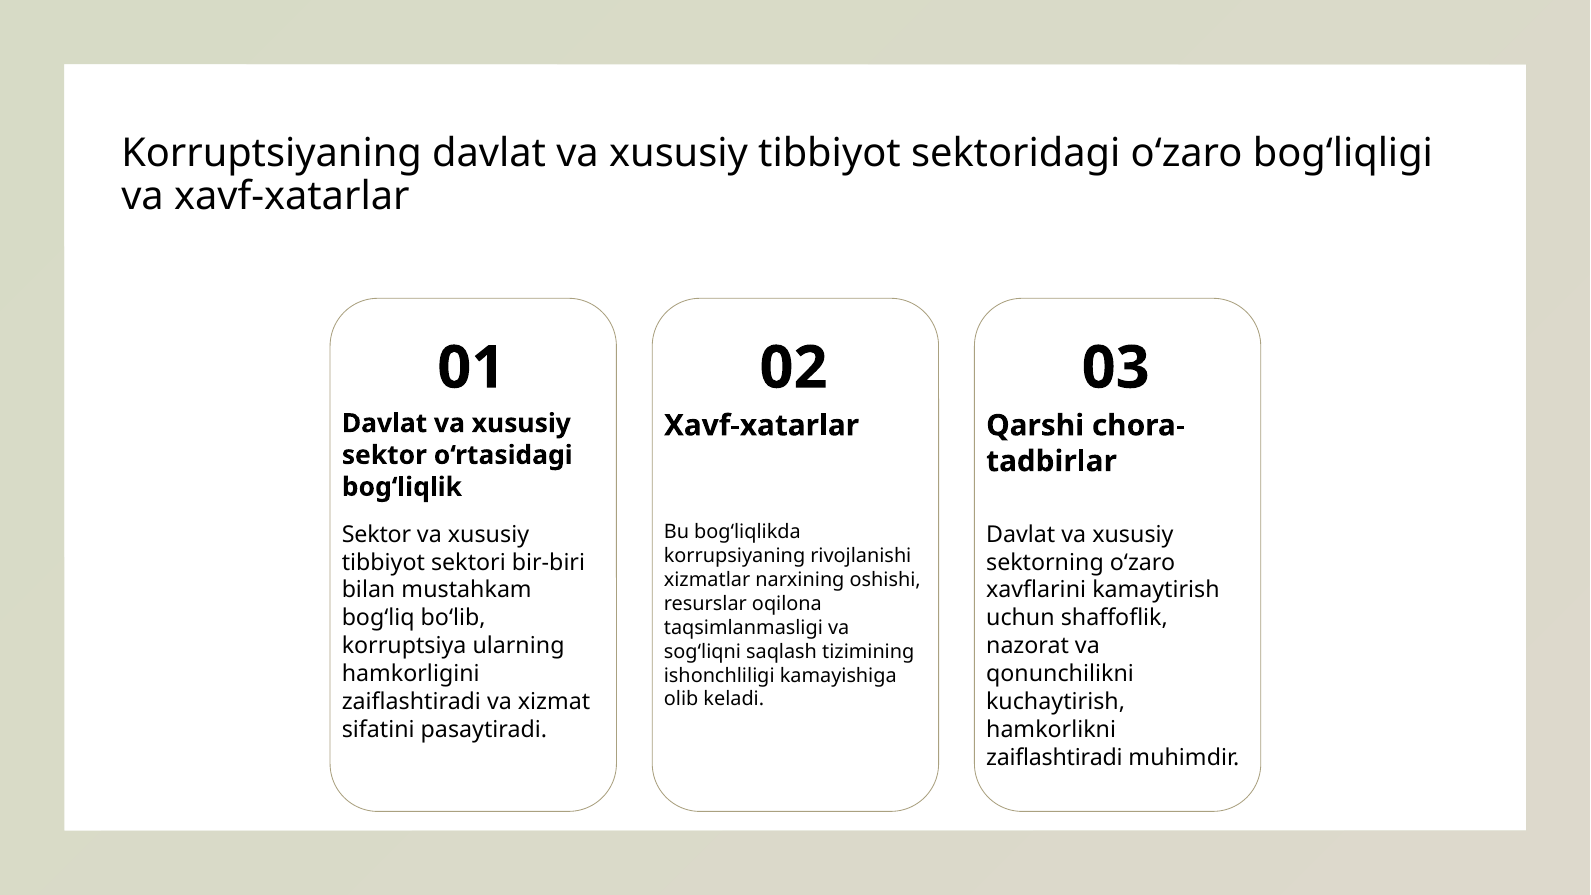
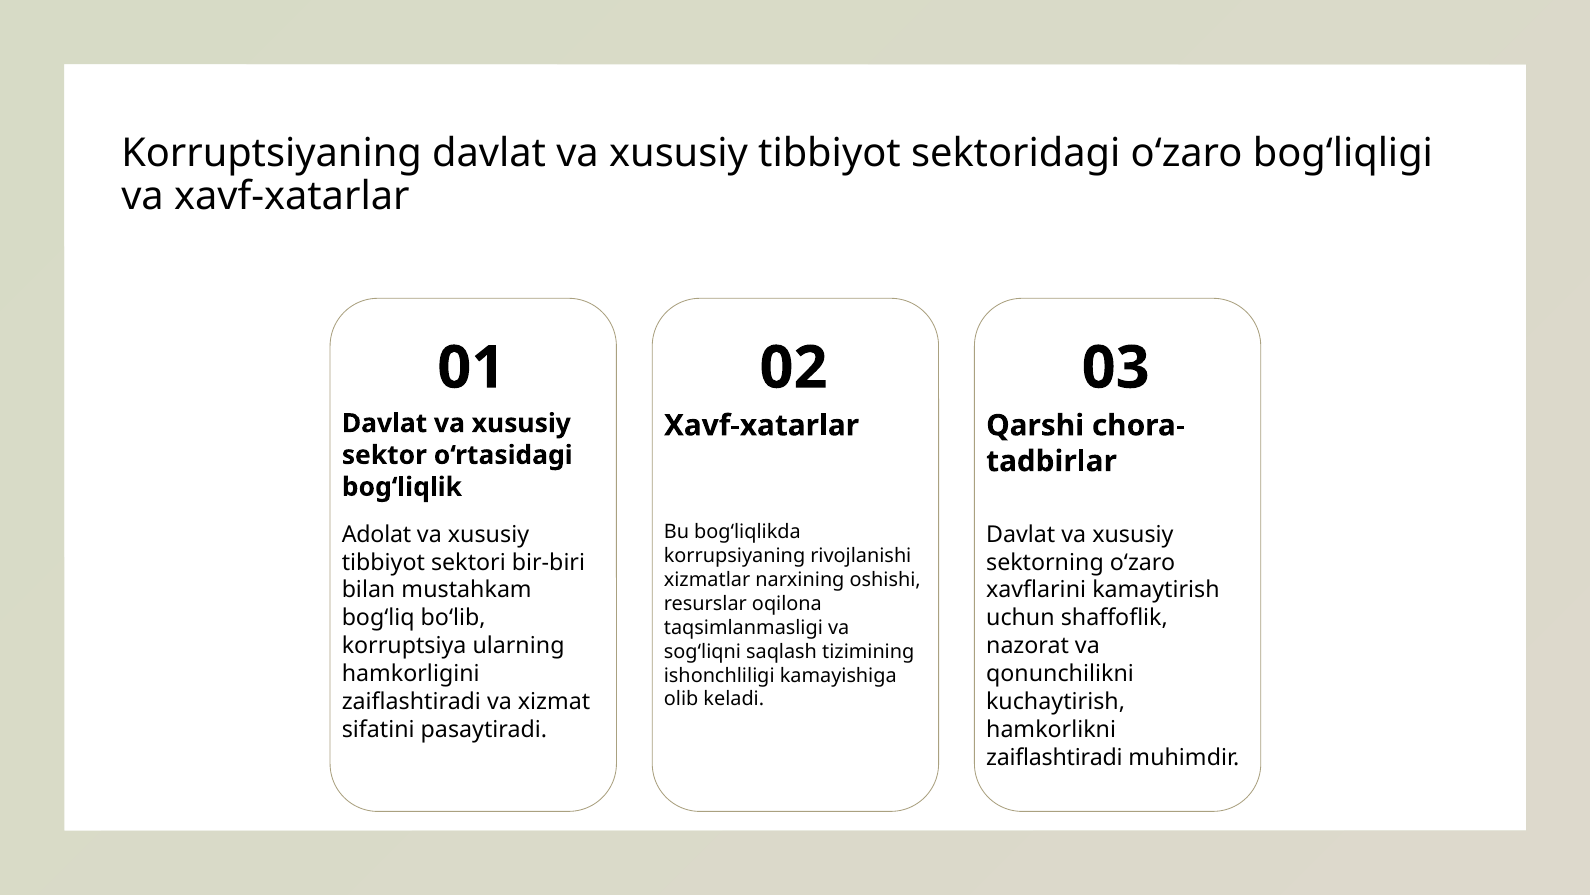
Sektor at (376, 534): Sektor -> Adolat
